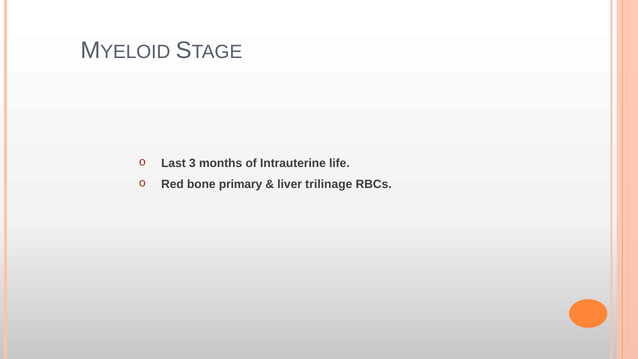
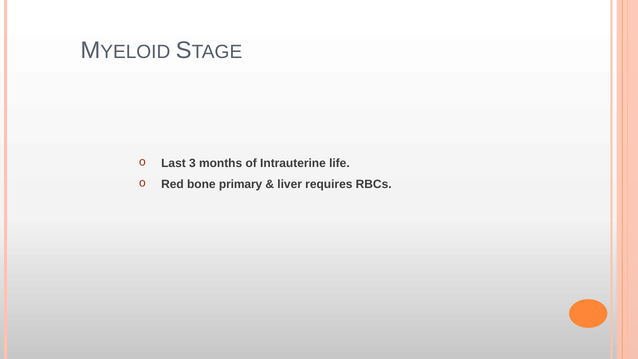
trilinage: trilinage -> requires
